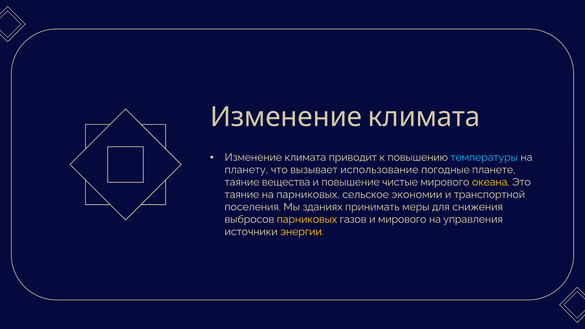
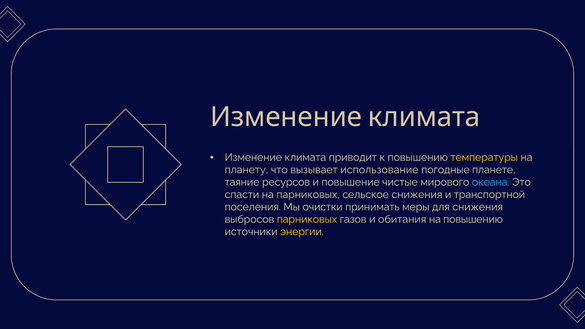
температуры colour: light blue -> yellow
вещества: вещества -> ресурсов
океана colour: yellow -> light blue
таяние at (242, 195): таяние -> спасти
сельское экономии: экономии -> снижения
зданиях: зданиях -> очистки
и мирового: мирового -> обитания
на управления: управления -> повышению
